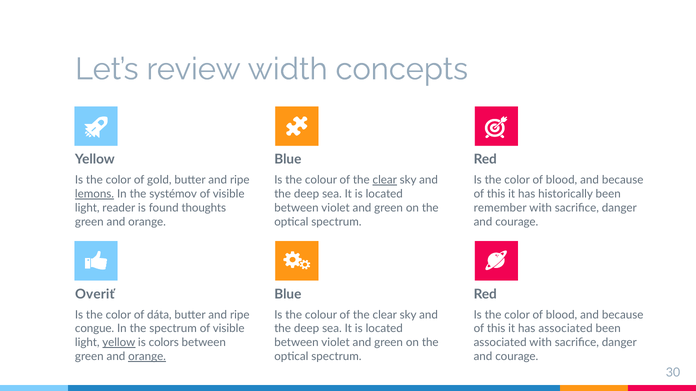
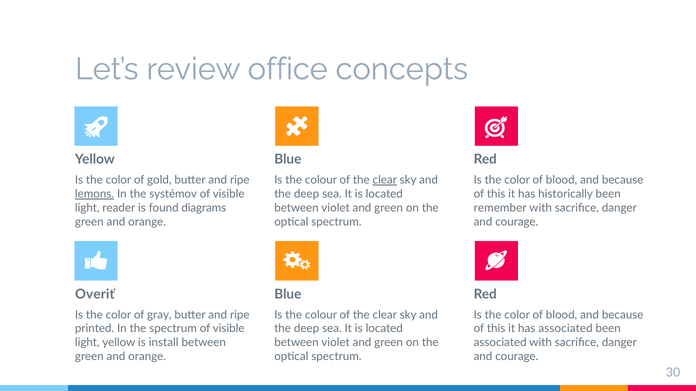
width: width -> office
thoughts: thoughts -> diagrams
dáta: dáta -> gray
congue: congue -> printed
yellow at (119, 343) underline: present -> none
colors: colors -> install
orange at (147, 357) underline: present -> none
